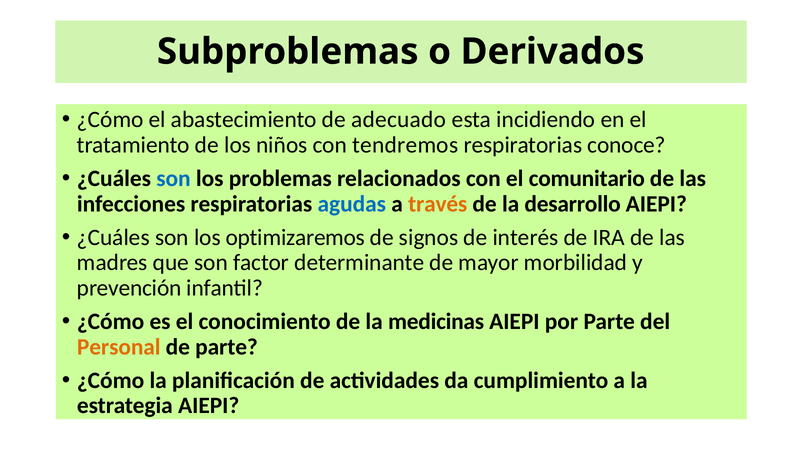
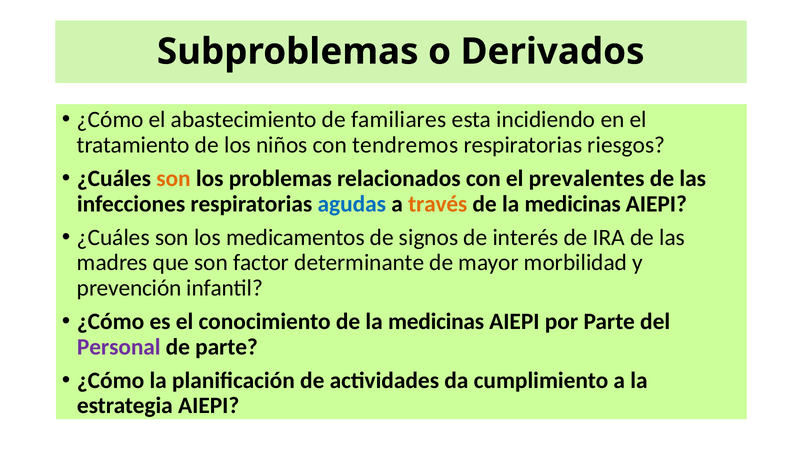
adecuado: adecuado -> familiares
conoce: conoce -> riesgos
son at (173, 179) colour: blue -> orange
comunitario: comunitario -> prevalentes
desarrollo at (573, 204): desarrollo -> medicinas
optimizaremos: optimizaremos -> medicamentos
Personal colour: orange -> purple
